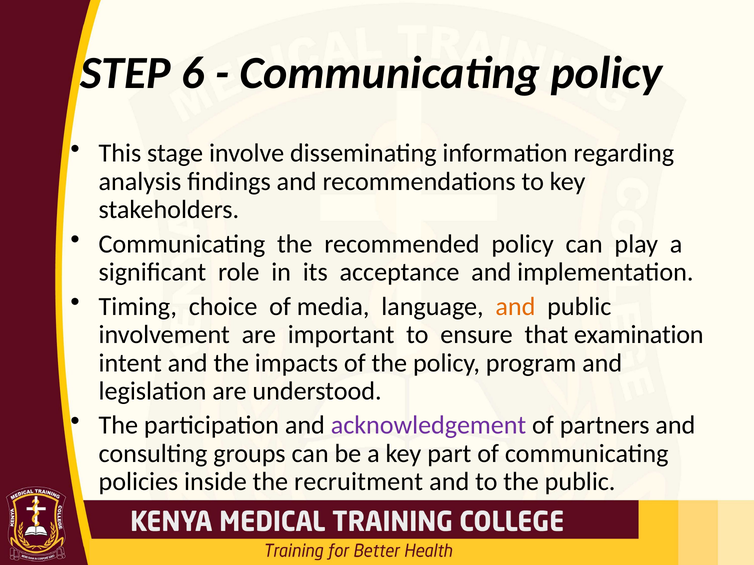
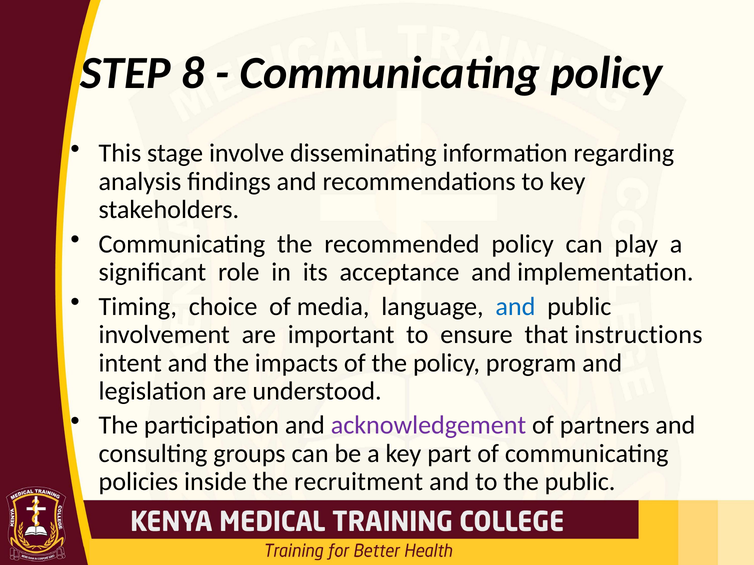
6: 6 -> 8
and at (515, 307) colour: orange -> blue
examination: examination -> instructions
